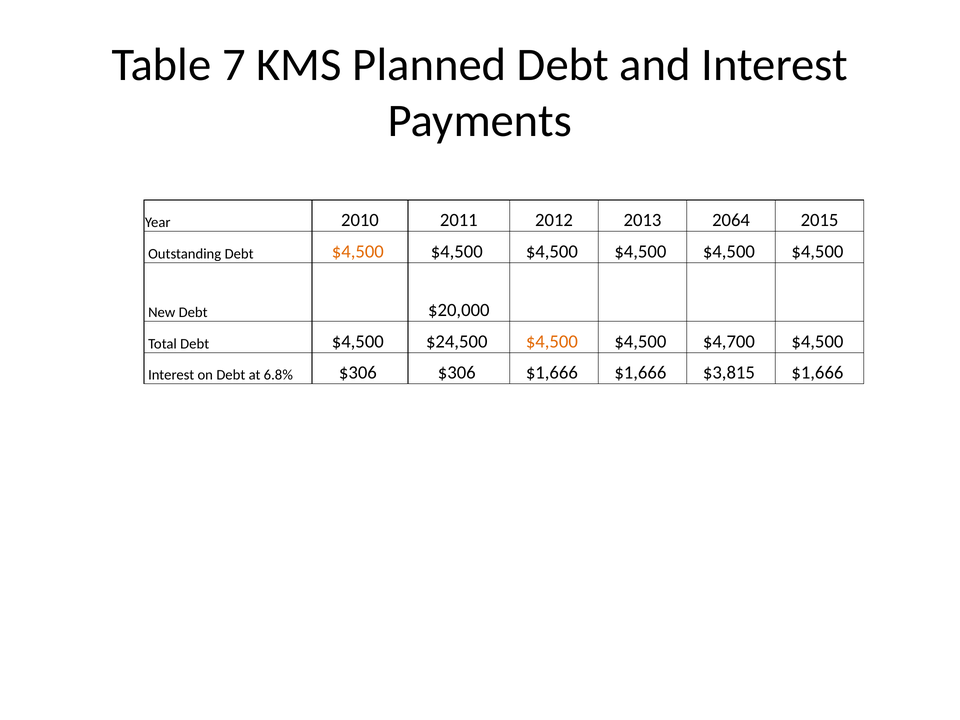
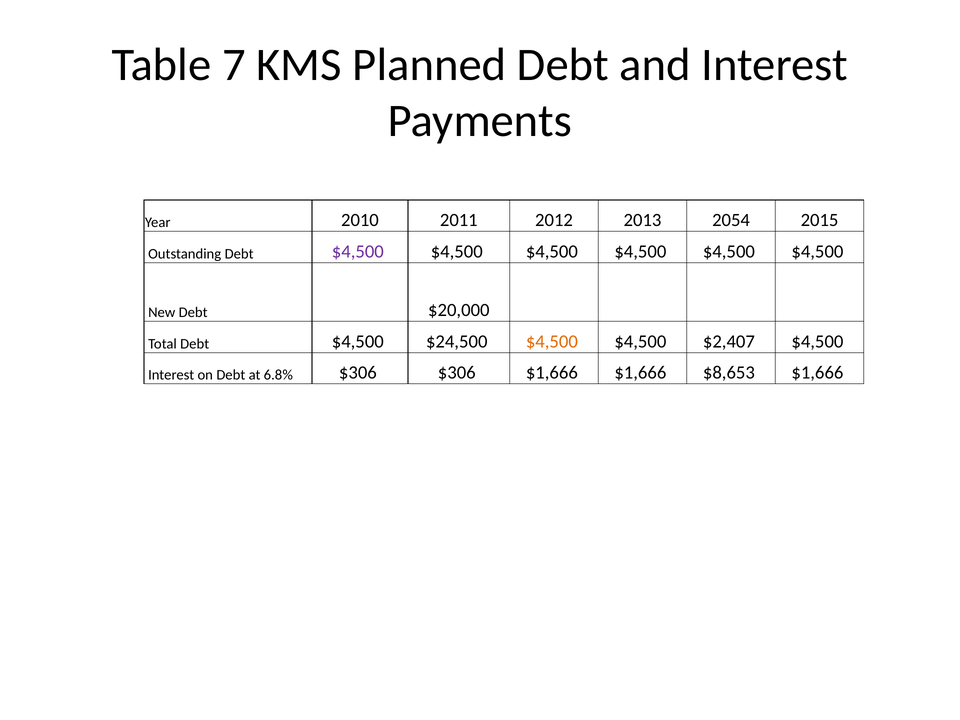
2064: 2064 -> 2054
$4,500 at (358, 252) colour: orange -> purple
$4,700: $4,700 -> $2,407
$3,815: $3,815 -> $8,653
